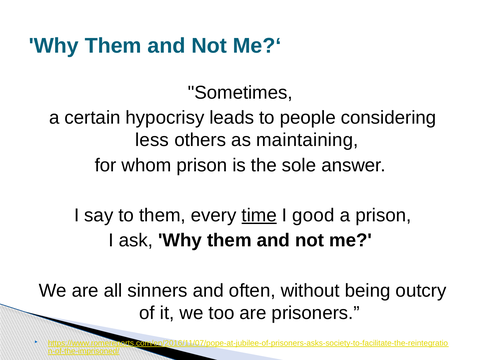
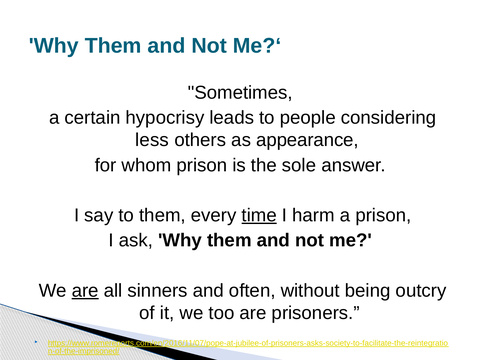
maintaining: maintaining -> appearance
good: good -> harm
are at (85, 291) underline: none -> present
